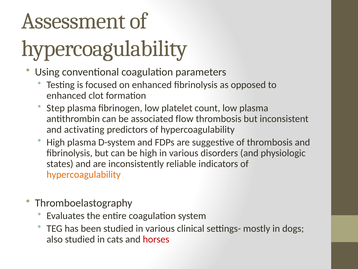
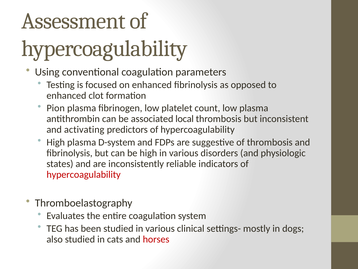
Step: Step -> Pion
flow: flow -> local
hypercoagulability at (84, 174) colour: orange -> red
